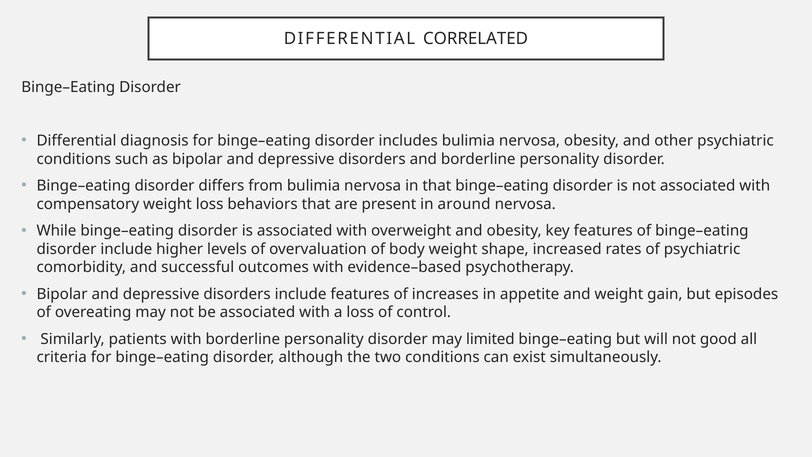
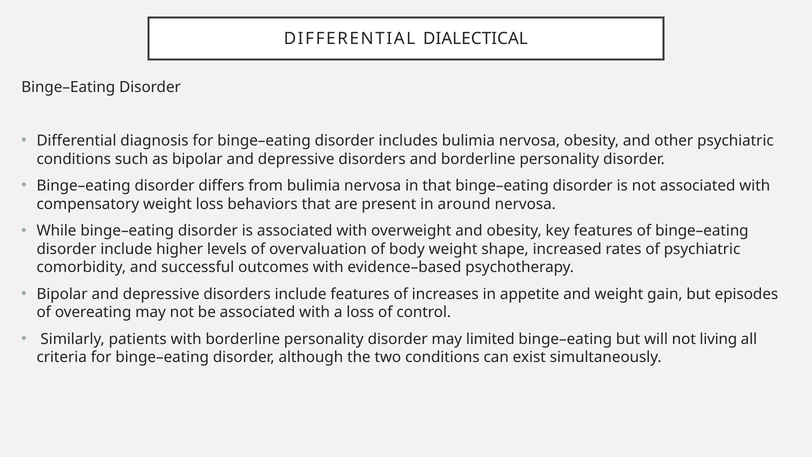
CORRELATED: CORRELATED -> DIALECTICAL
good: good -> living
